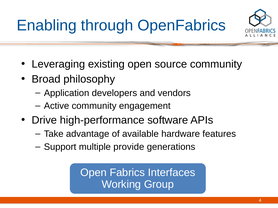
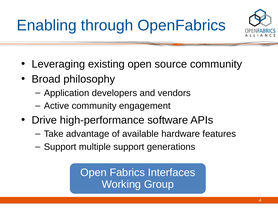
multiple provide: provide -> support
